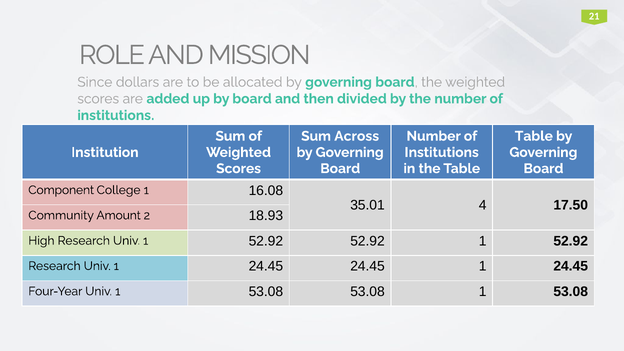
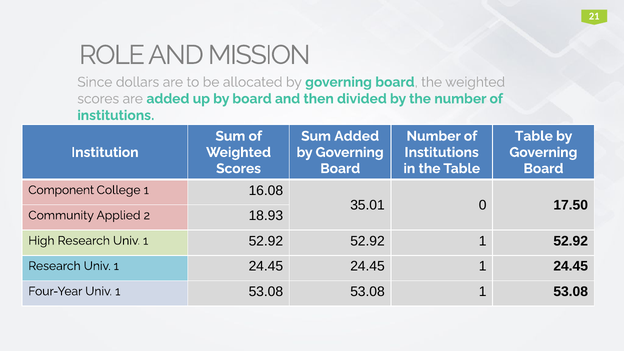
Sum Across: Across -> Added
4: 4 -> 0
Amount: Amount -> Applied
